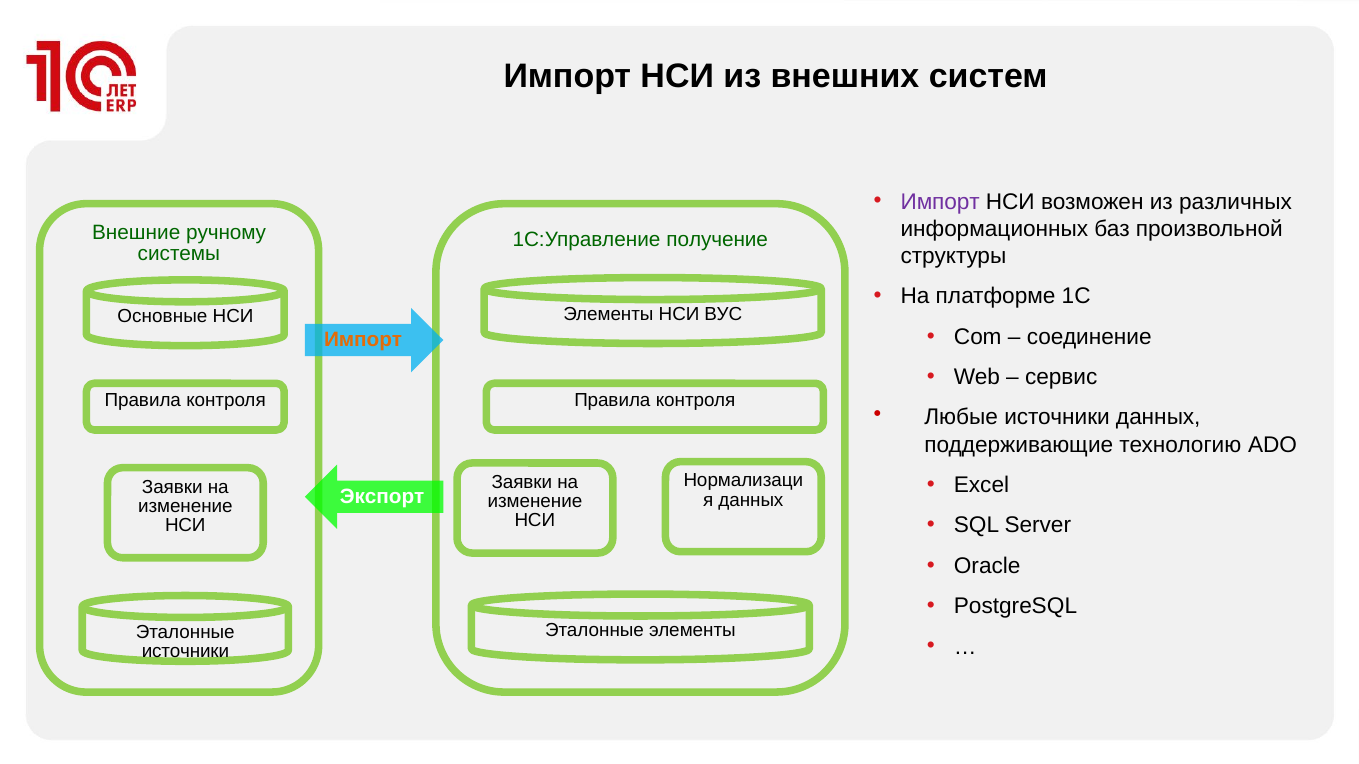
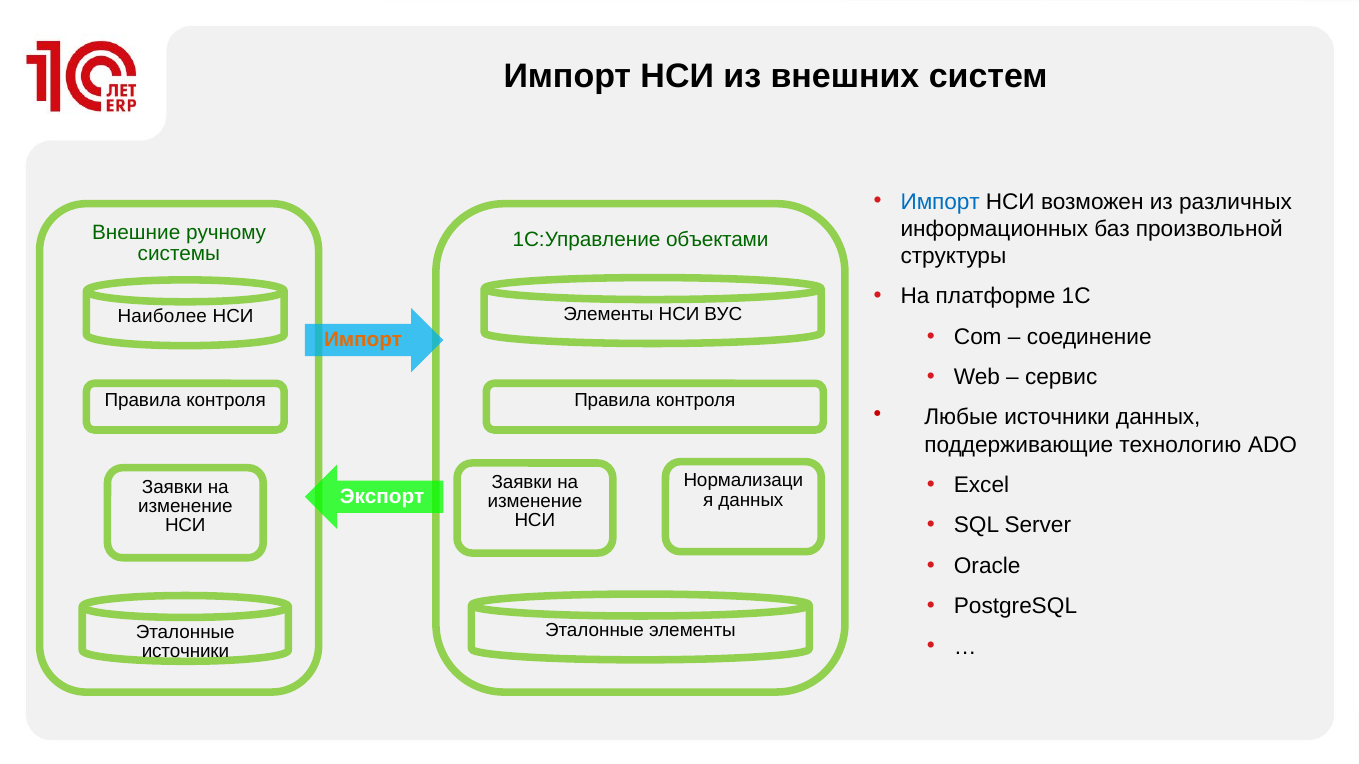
Импорт at (940, 202) colour: purple -> blue
получение: получение -> объектами
Основные: Основные -> Наиболее
